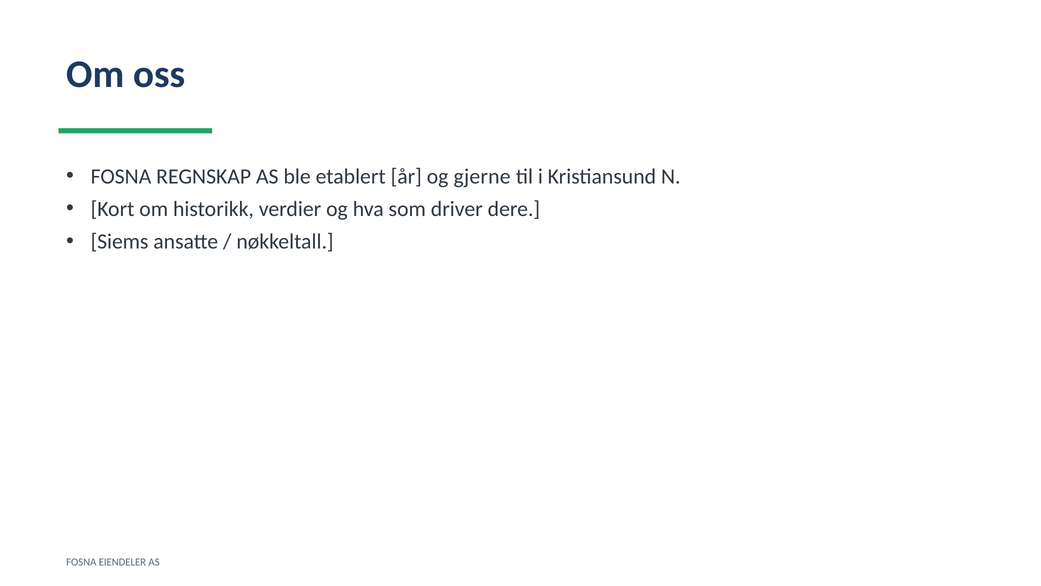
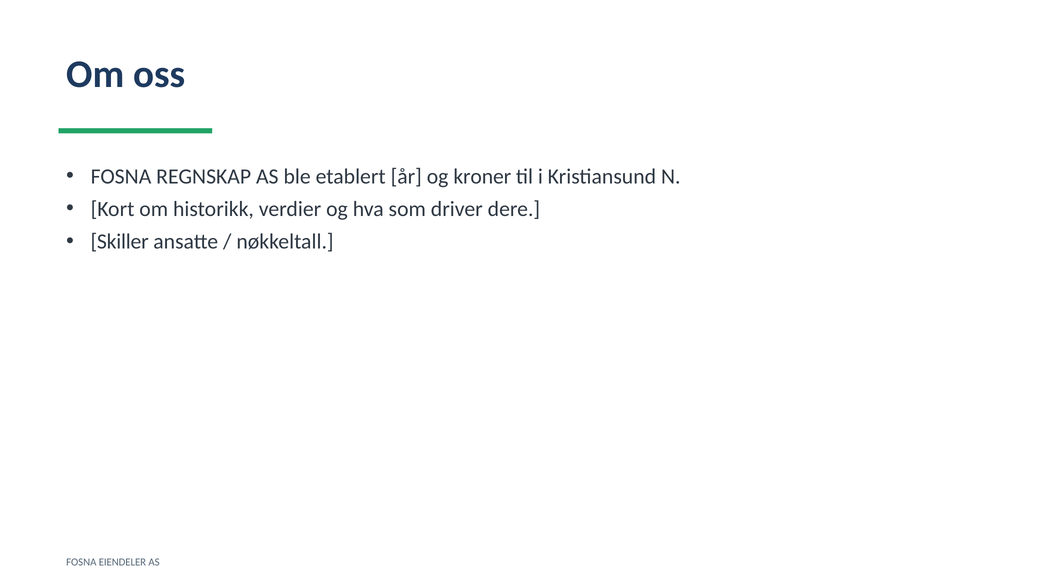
gjerne: gjerne -> kroner
Siems: Siems -> Skiller
